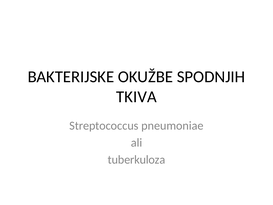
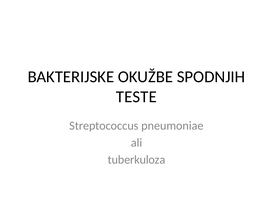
TKIVA: TKIVA -> TESTE
